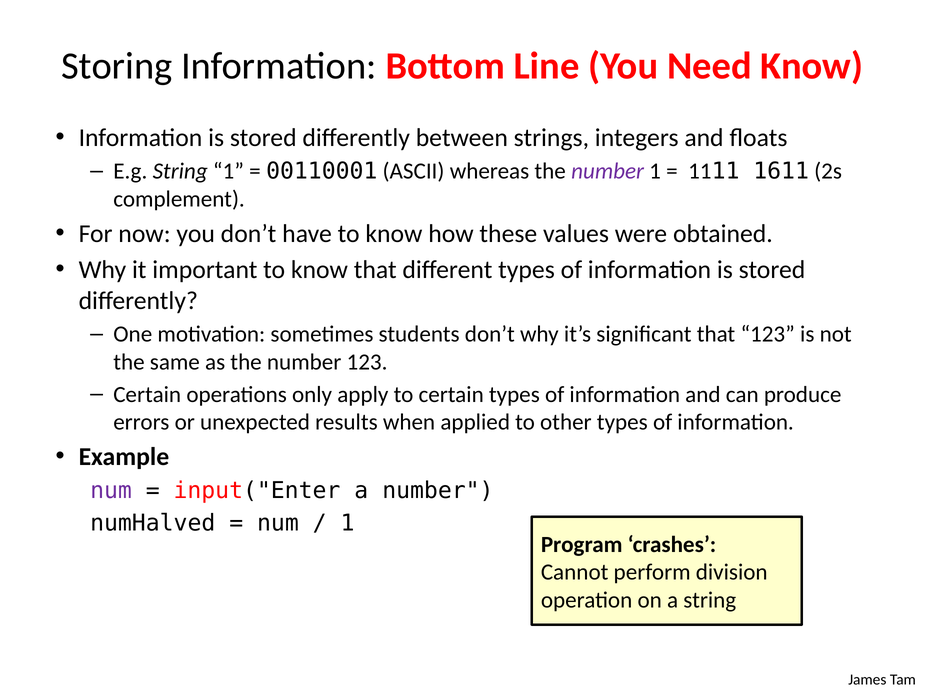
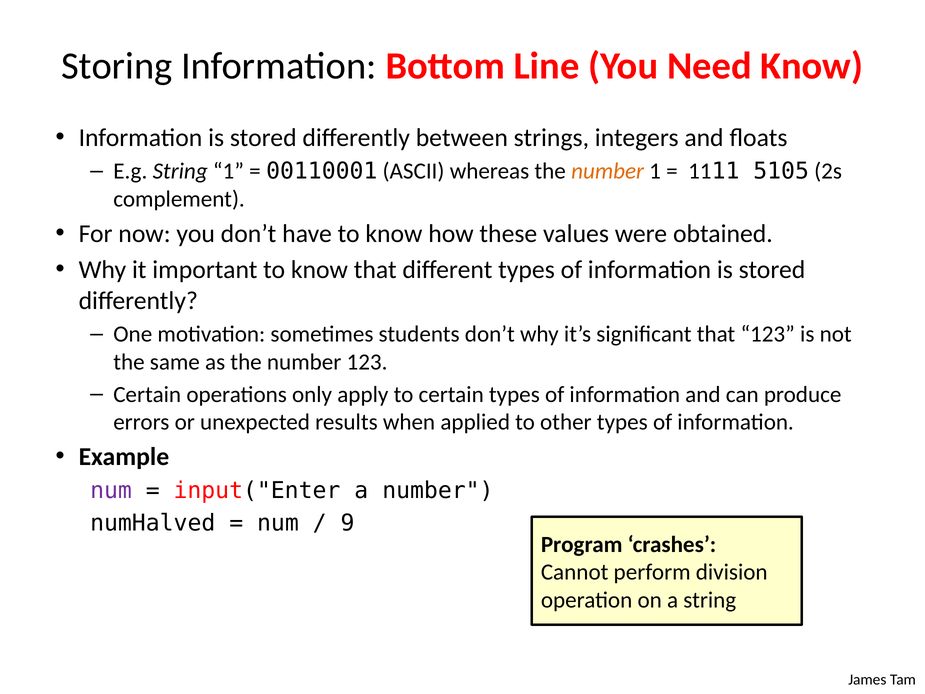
number at (608, 171) colour: purple -> orange
1611: 1611 -> 5105
1 at (348, 523): 1 -> 9
